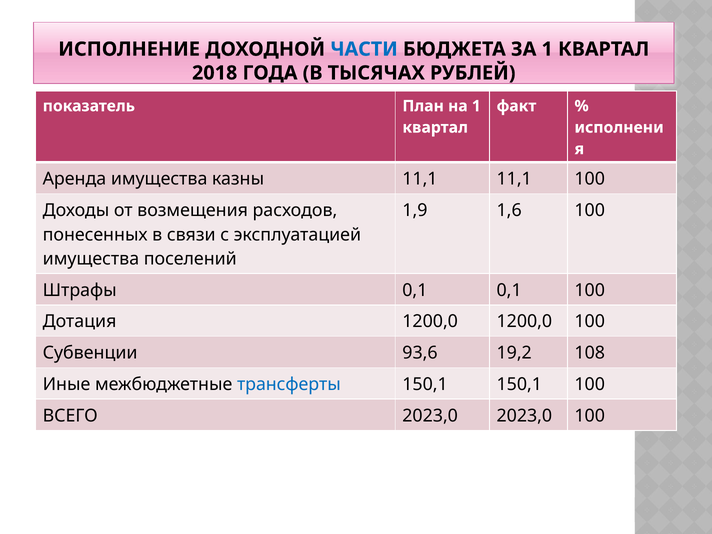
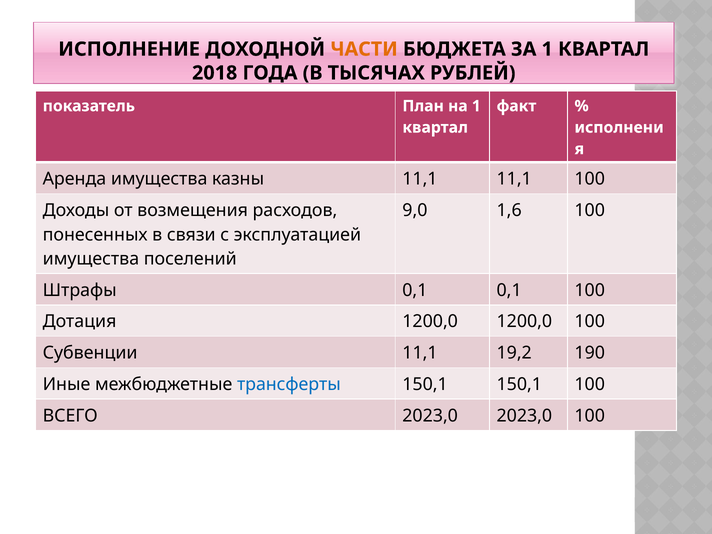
ЧАСТИ colour: blue -> orange
1,9: 1,9 -> 9,0
Субвенции 93,6: 93,6 -> 11,1
108: 108 -> 190
